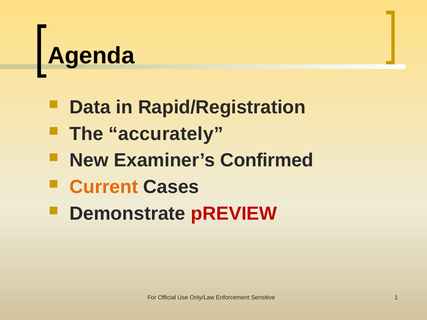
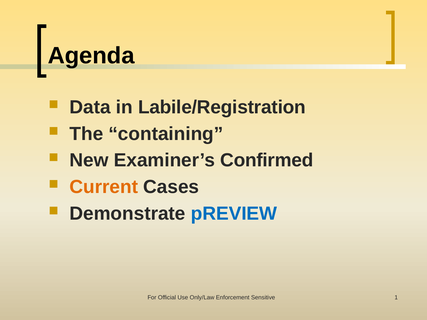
Rapid/Registration: Rapid/Registration -> Labile/Registration
accurately: accurately -> containing
pREVIEW colour: red -> blue
